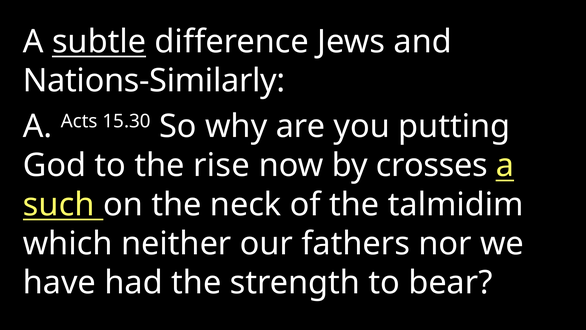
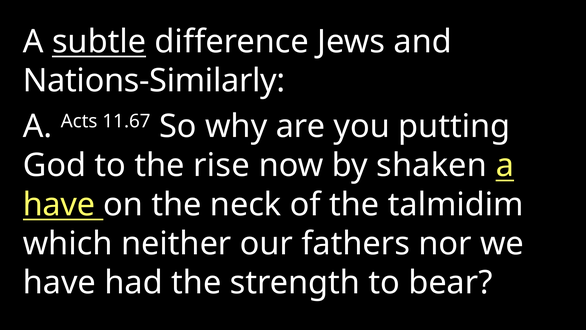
15.30: 15.30 -> 11.67
crosses: crosses -> shaken
such at (59, 204): such -> have
